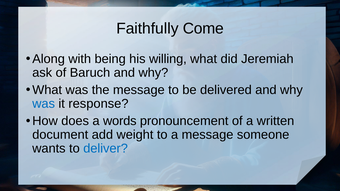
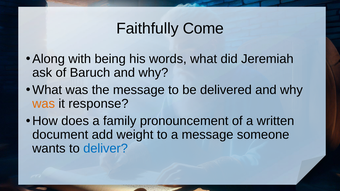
willing: willing -> words
was at (44, 104) colour: blue -> orange
words: words -> family
